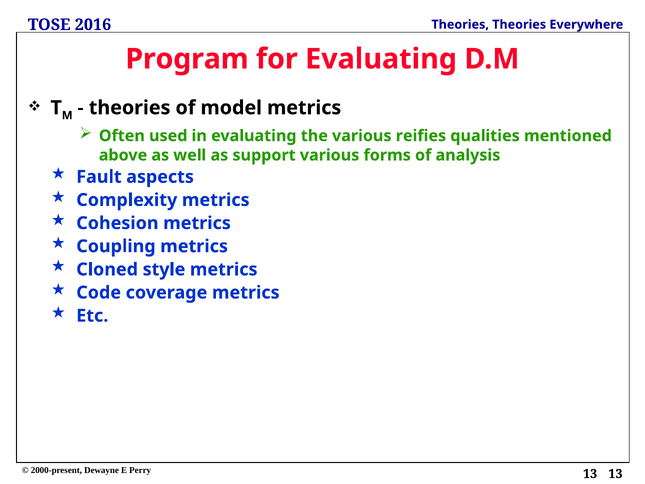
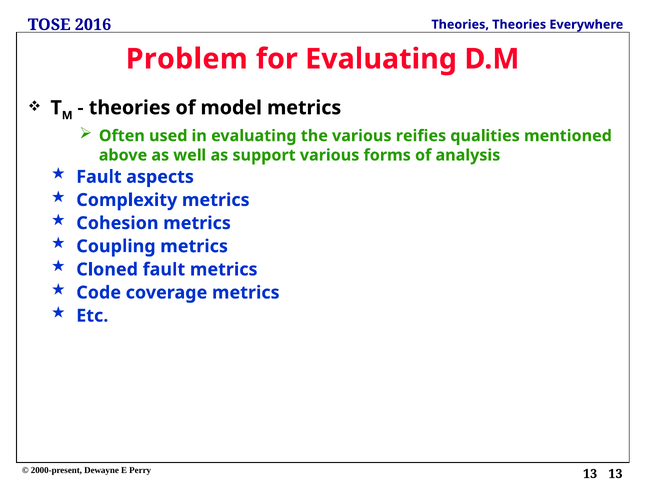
Program: Program -> Problem
Cloned style: style -> fault
